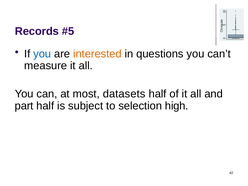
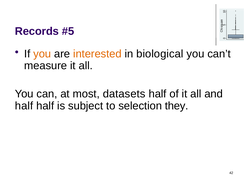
you at (42, 54) colour: blue -> orange
questions: questions -> biological
part at (24, 106): part -> half
high: high -> they
